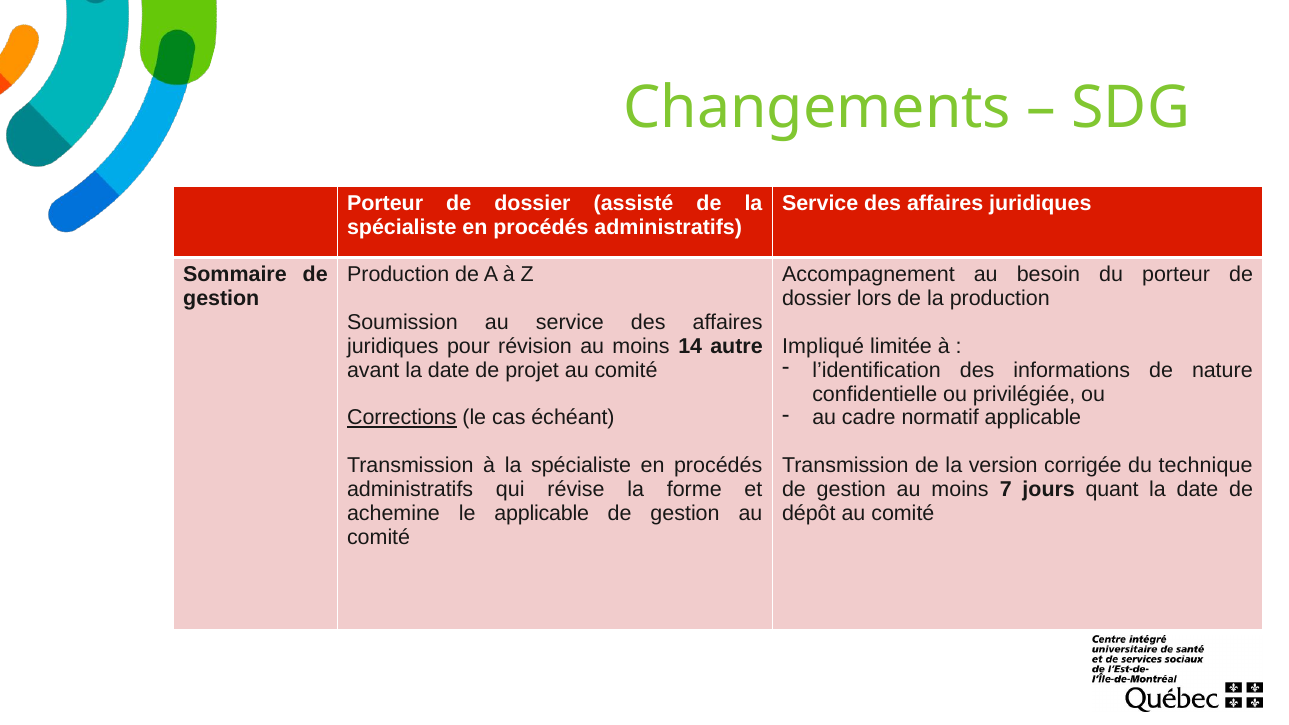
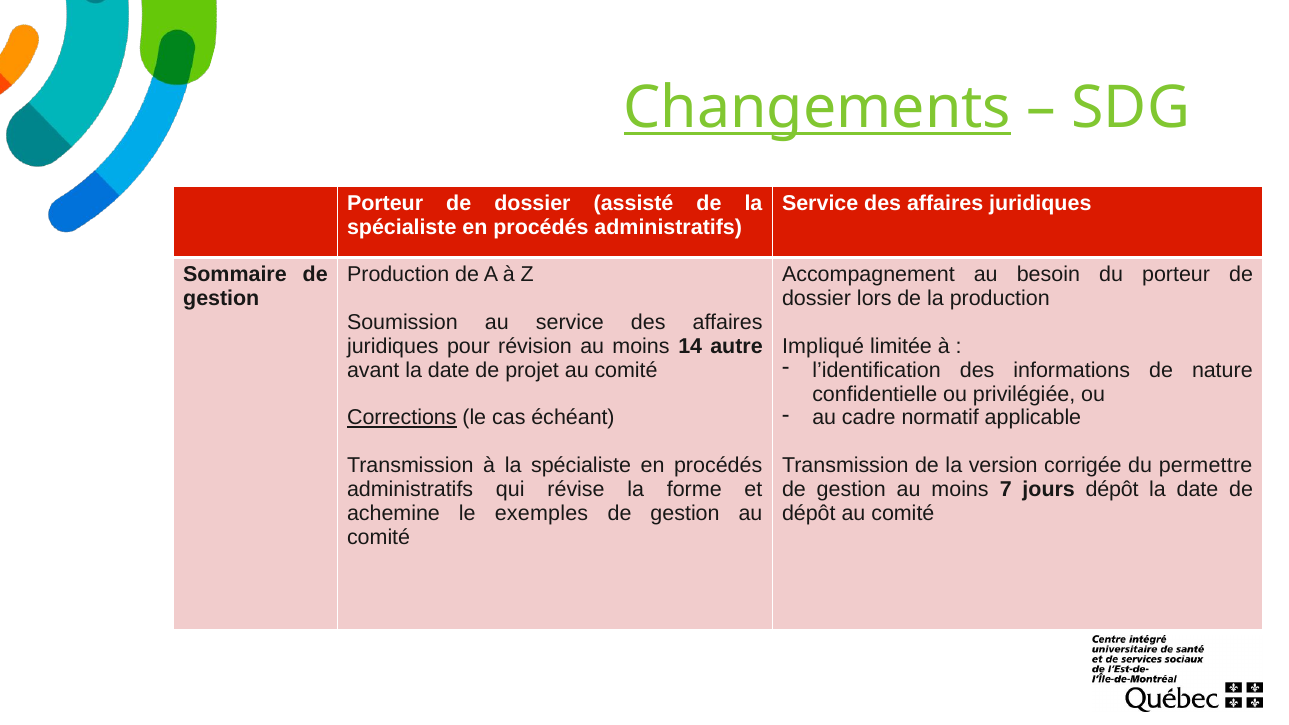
Changements underline: none -> present
technique: technique -> permettre
jours quant: quant -> dépôt
le applicable: applicable -> exemples
